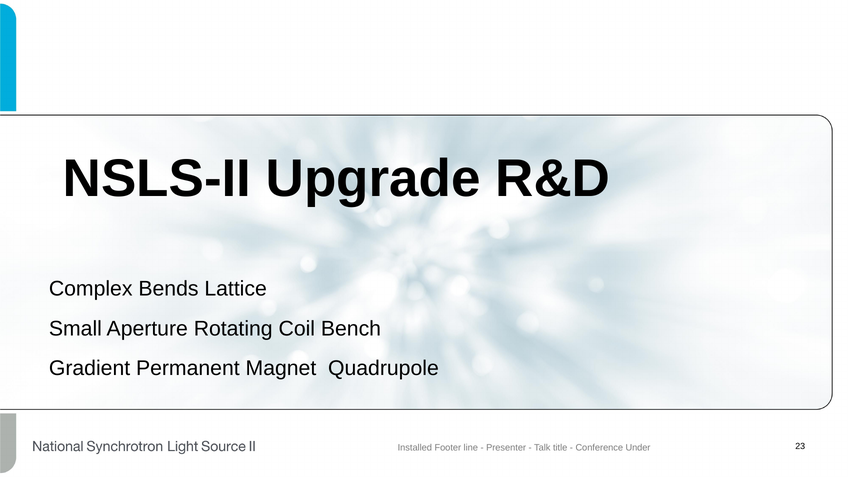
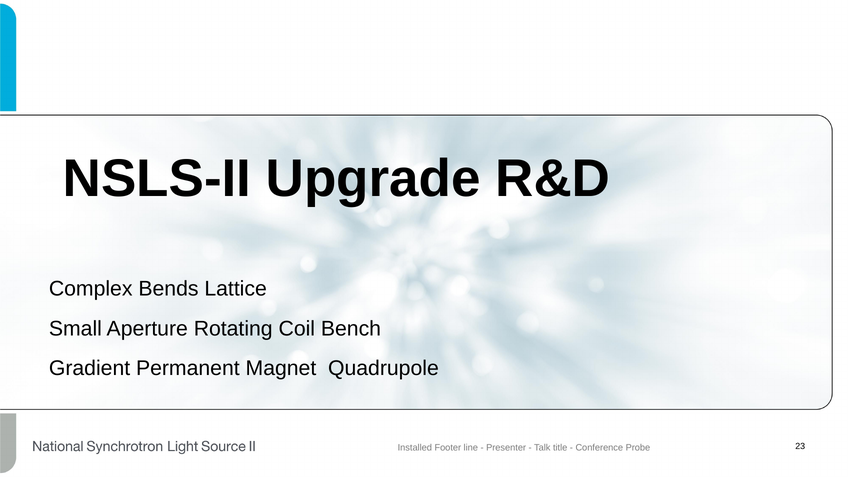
Under: Under -> Probe
